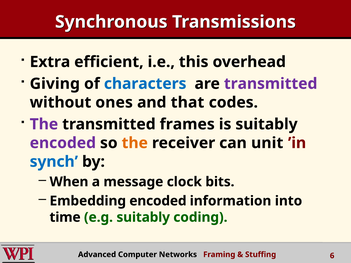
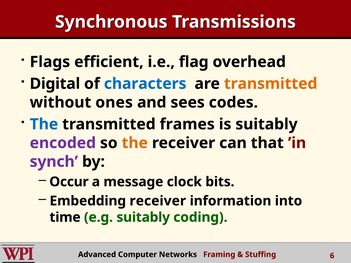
Extra: Extra -> Flags
this: this -> flag
Giving: Giving -> Digital
transmitted at (271, 84) colour: purple -> orange
that: that -> sees
The at (44, 124) colour: purple -> blue
unit: unit -> that
synch colour: blue -> purple
When: When -> Occur
Embedding encoded: encoded -> receiver
